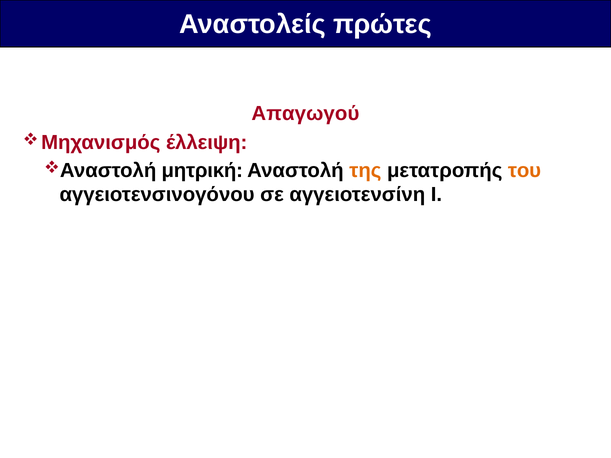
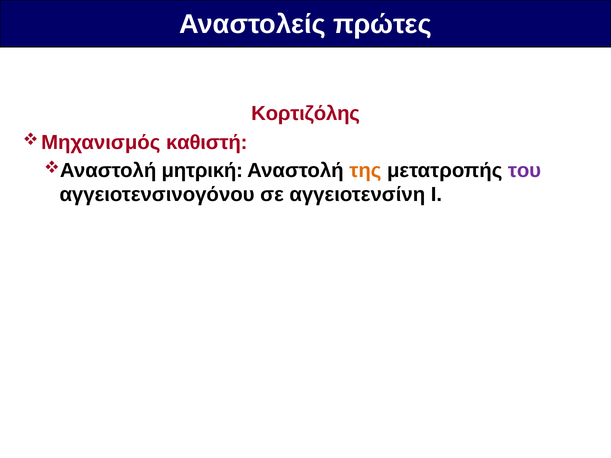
Απαγωγού: Απαγωγού -> Κορτιζόλης
έλλειψη: έλλειψη -> καθιστή
του colour: orange -> purple
